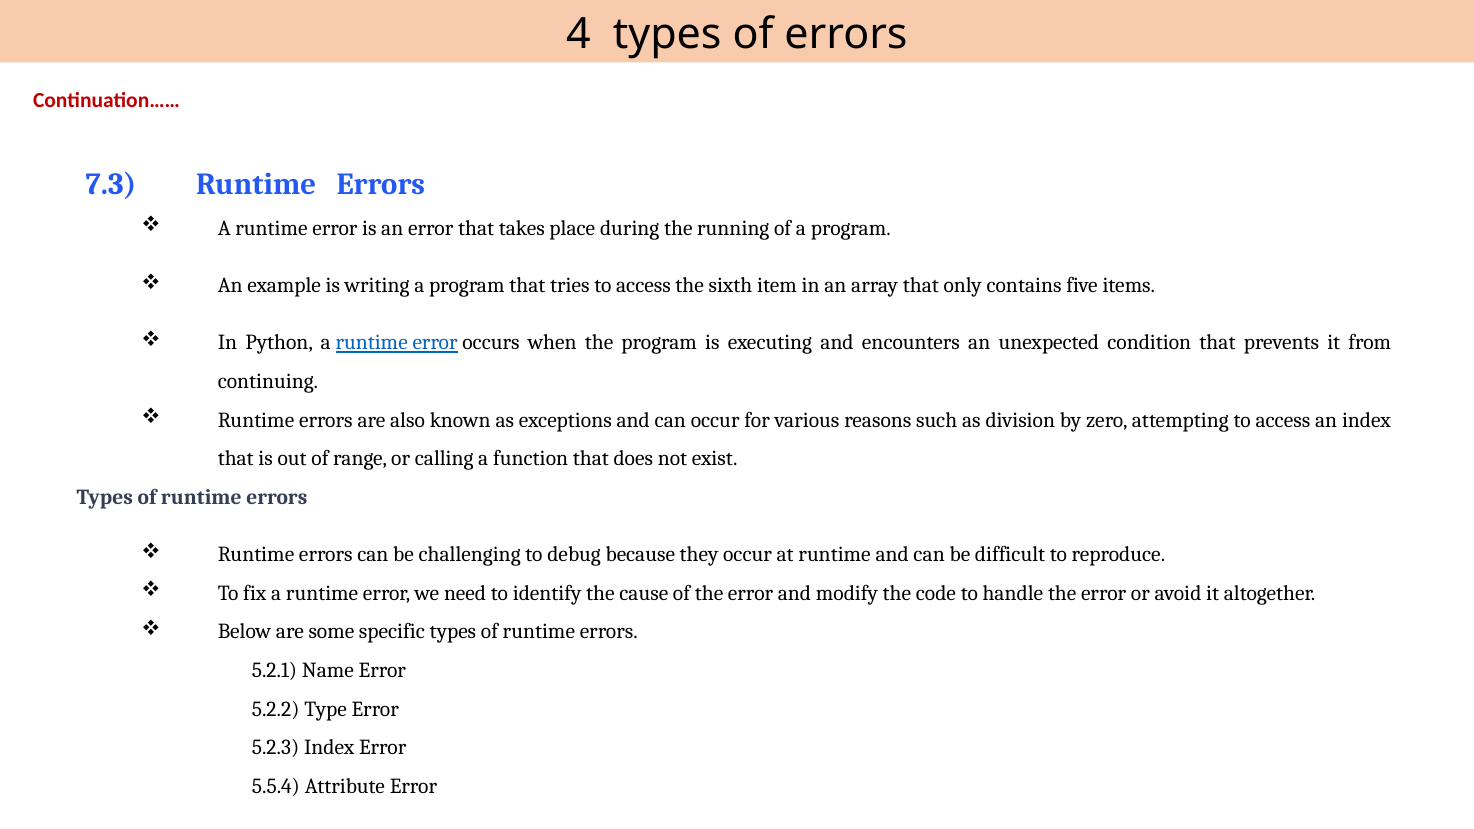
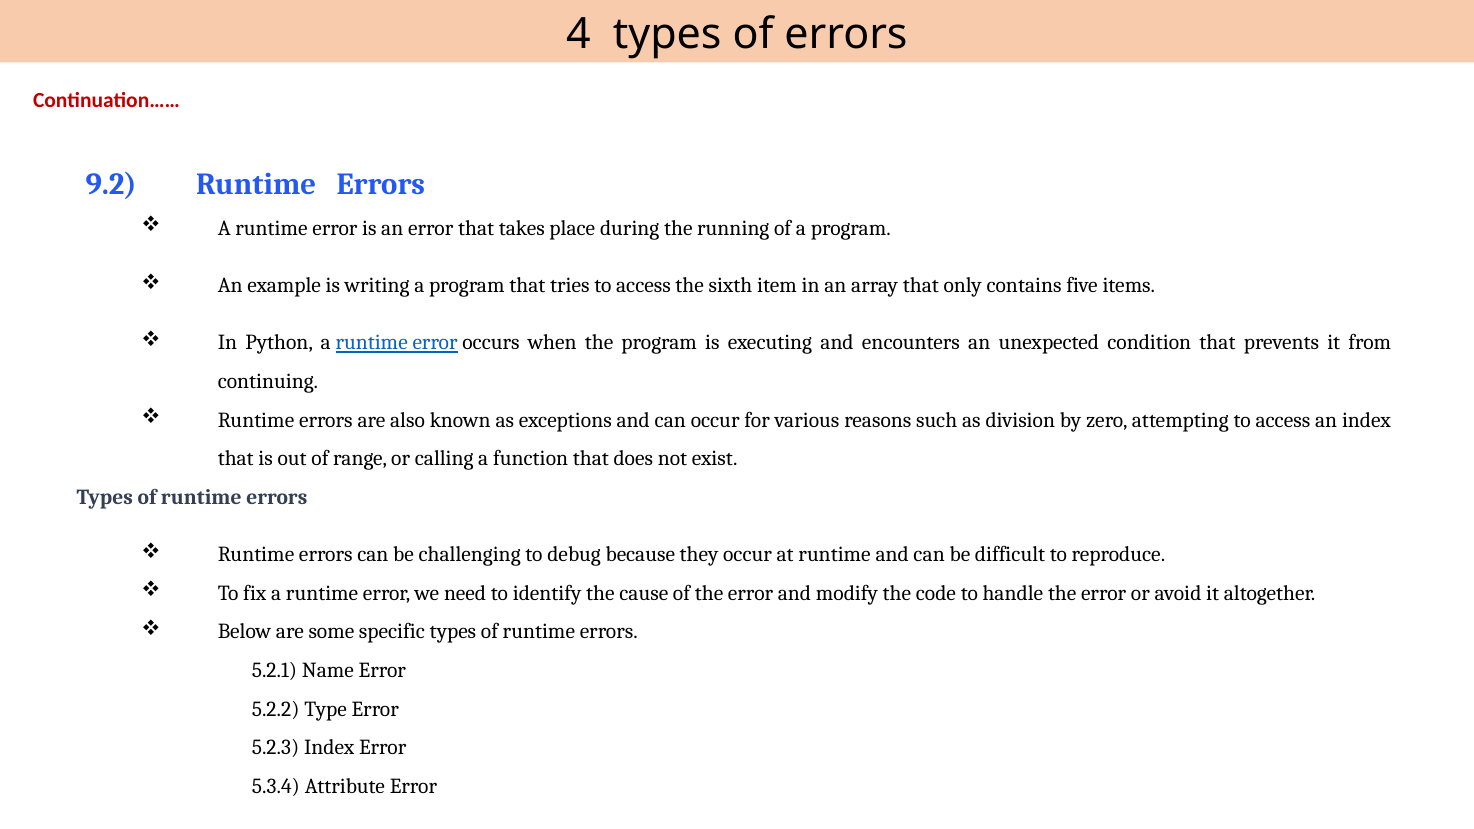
7.3: 7.3 -> 9.2
5.5.4: 5.5.4 -> 5.3.4
